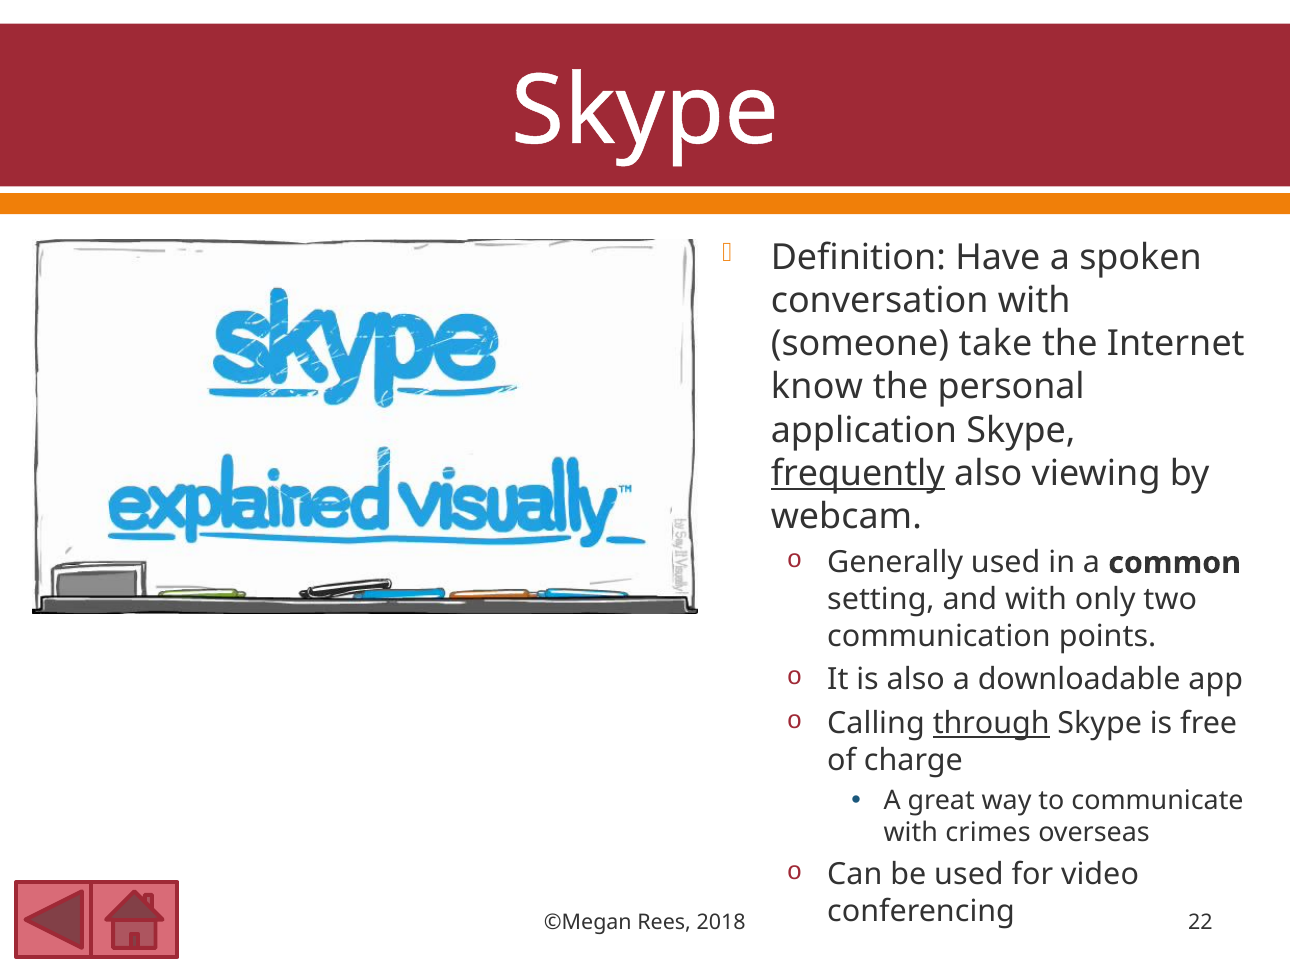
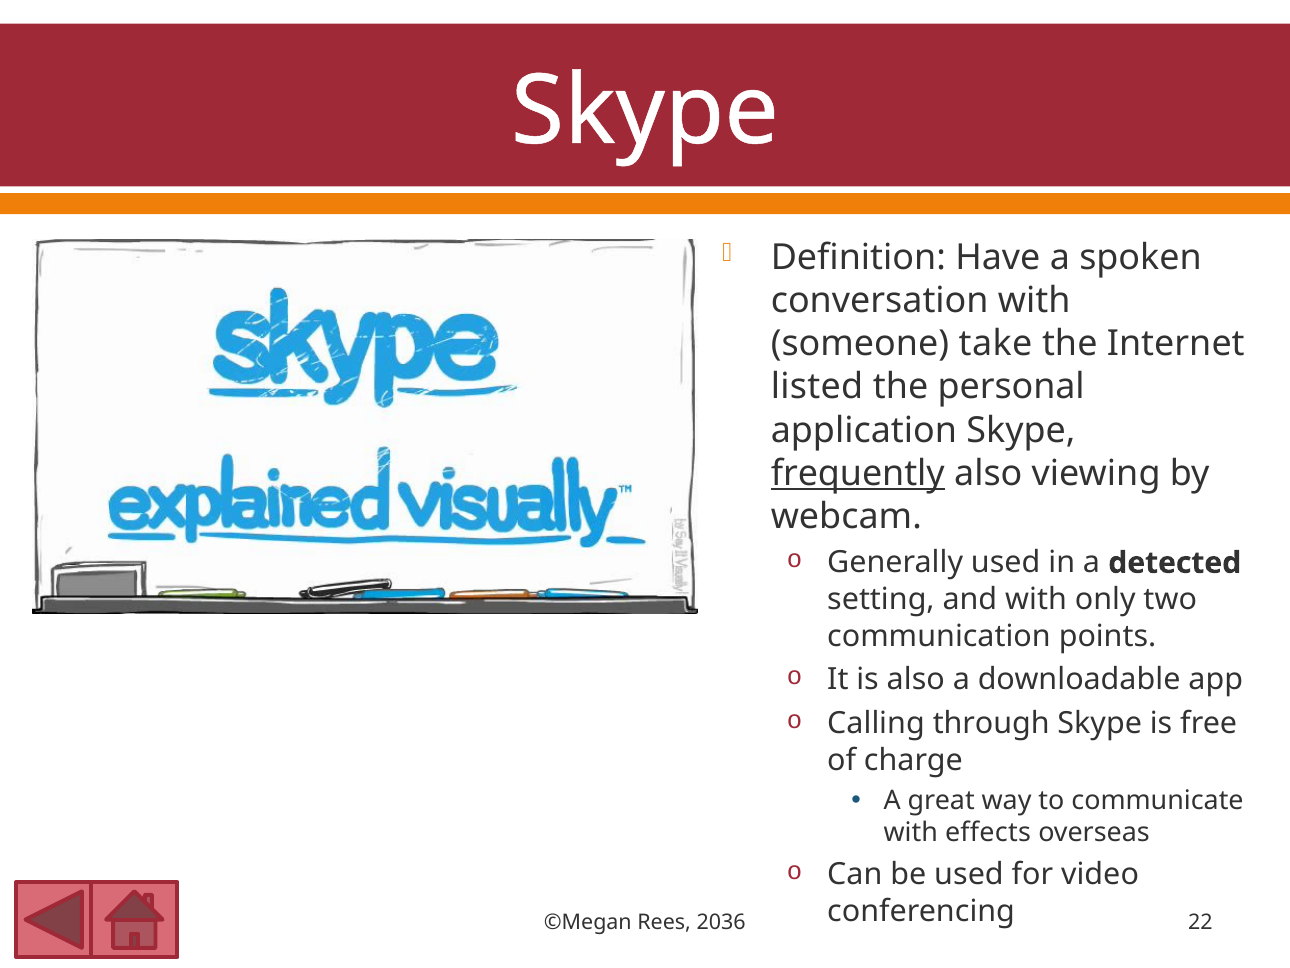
know: know -> listed
common: common -> detected
through underline: present -> none
crimes: crimes -> effects
2018: 2018 -> 2036
